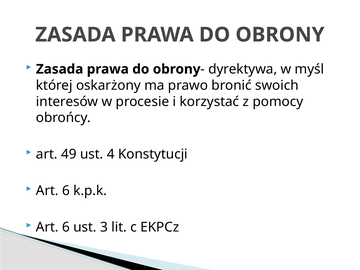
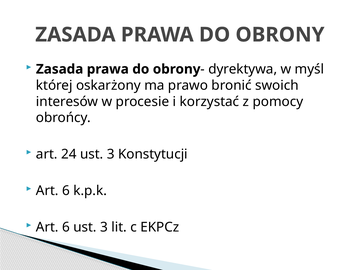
49: 49 -> 24
4 at (111, 154): 4 -> 3
